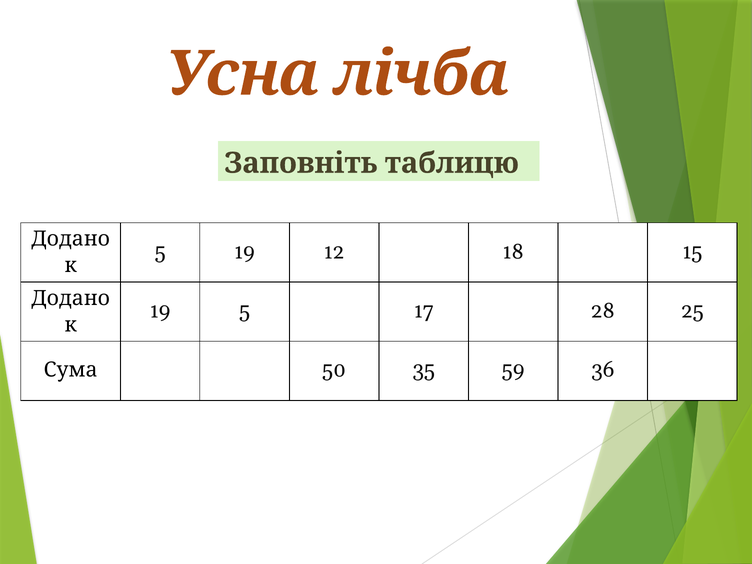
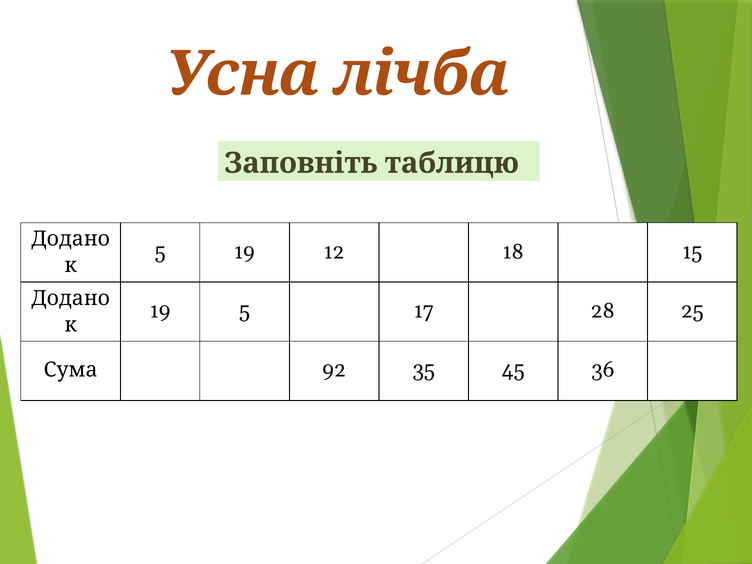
50: 50 -> 92
59: 59 -> 45
